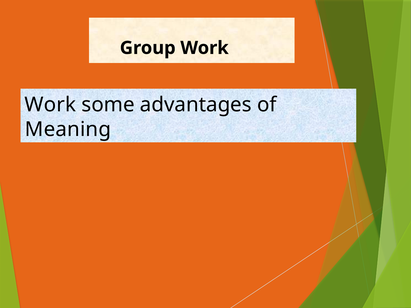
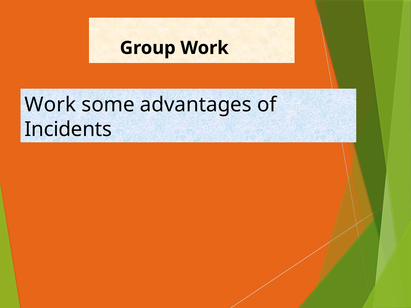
Meaning: Meaning -> Incidents
